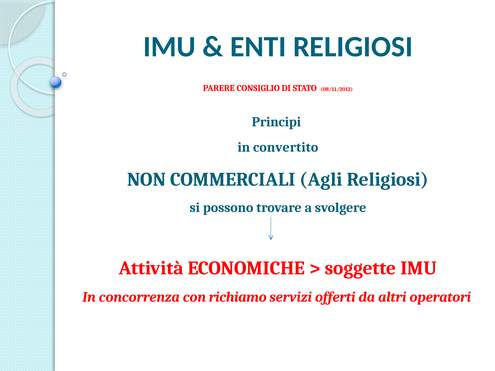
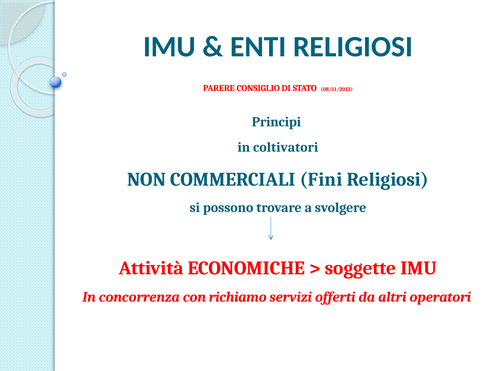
convertito: convertito -> coltivatori
Agli: Agli -> Fini
